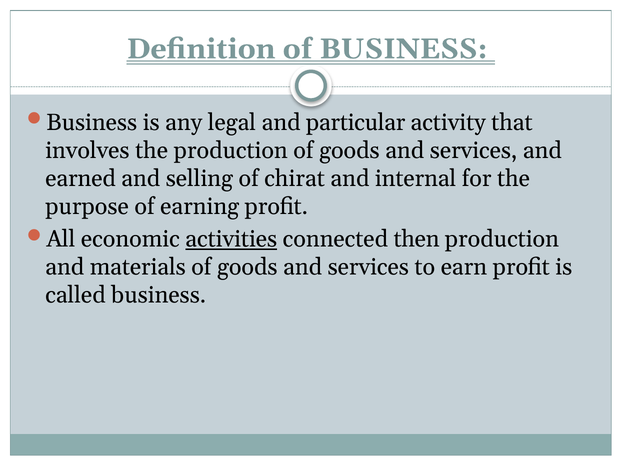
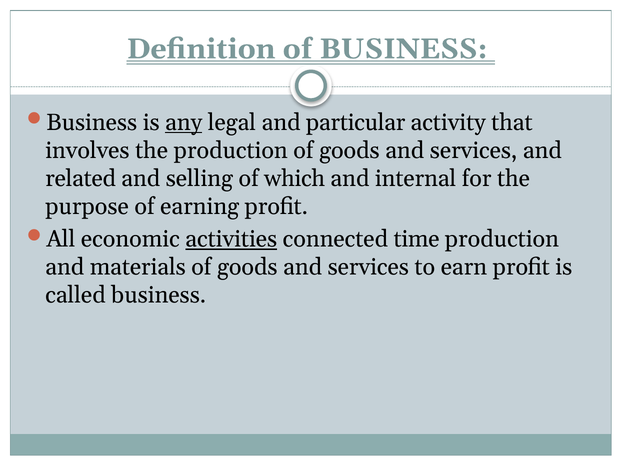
any underline: none -> present
earned: earned -> related
chirat: chirat -> which
then: then -> time
